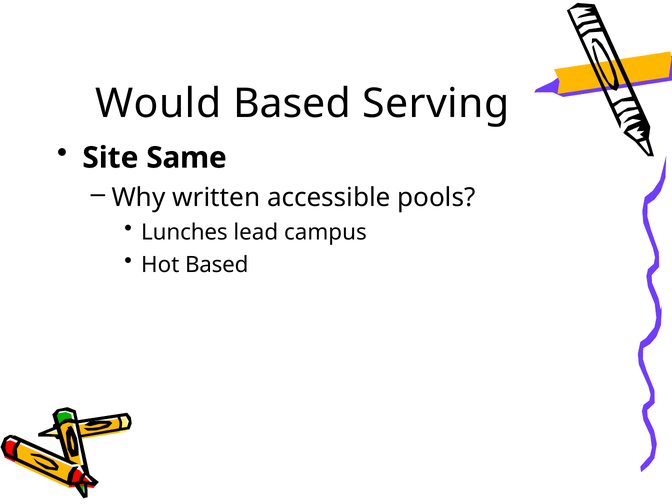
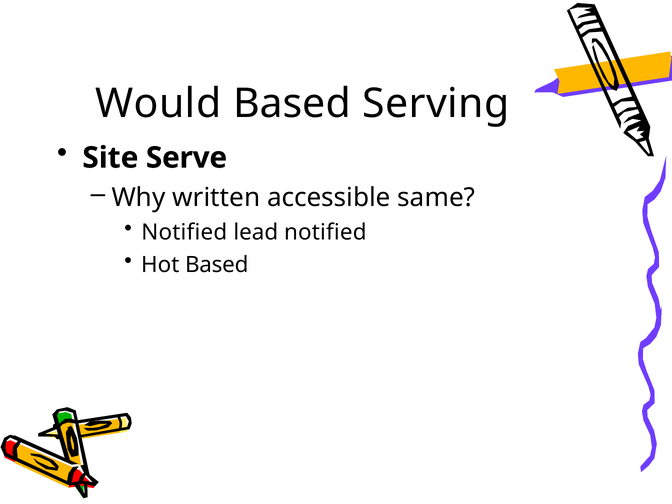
Same: Same -> Serve
pools: pools -> same
Lunches at (184, 232): Lunches -> Notified
lead campus: campus -> notified
